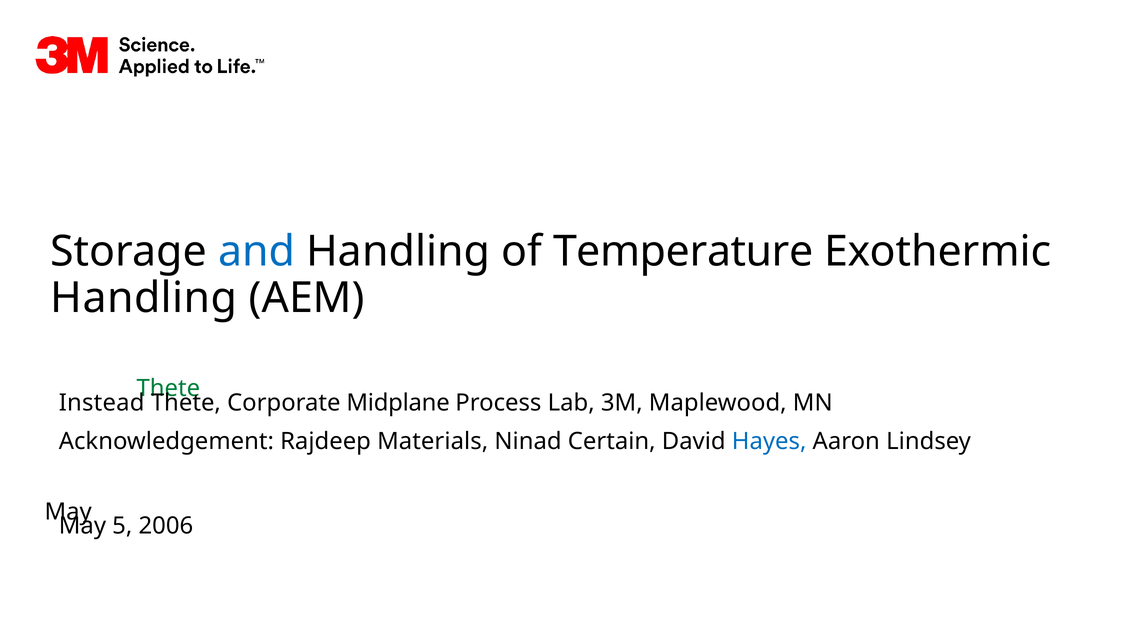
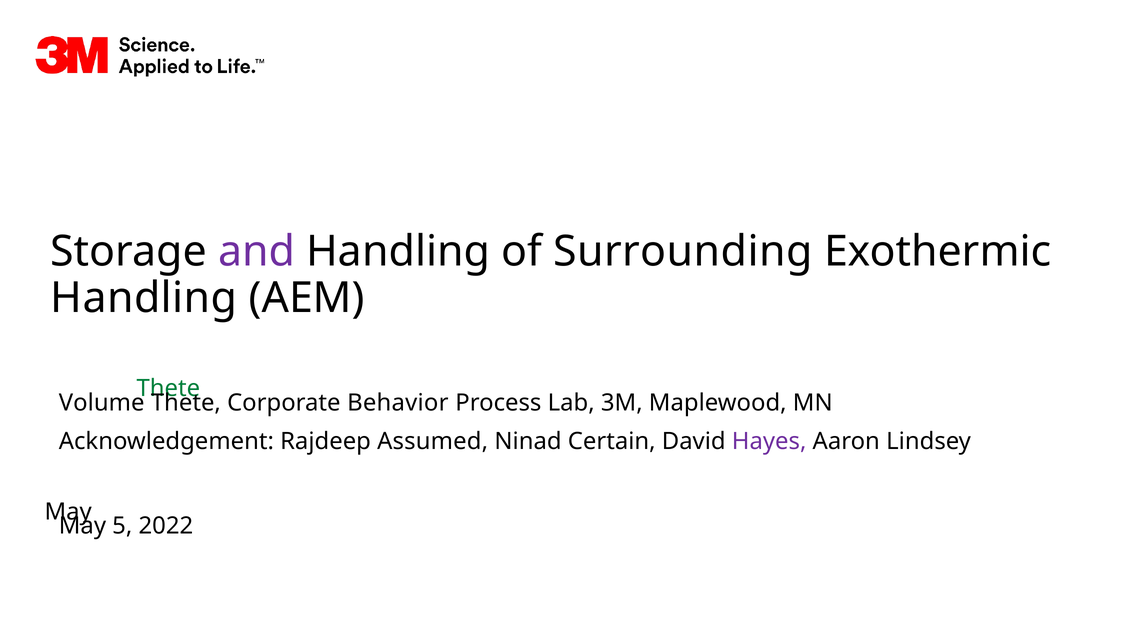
and colour: blue -> purple
Temperature: Temperature -> Surrounding
Instead: Instead -> Volume
Midplane: Midplane -> Behavior
Materials: Materials -> Assumed
Hayes at (769, 442) colour: blue -> purple
2006: 2006 -> 2022
